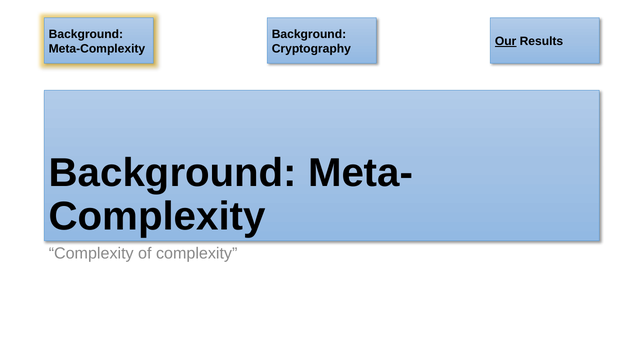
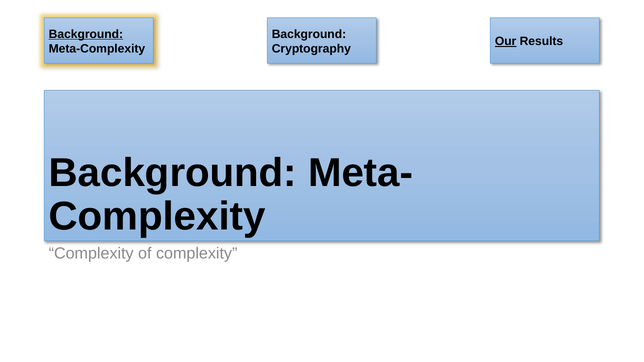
Background at (86, 34) underline: none -> present
